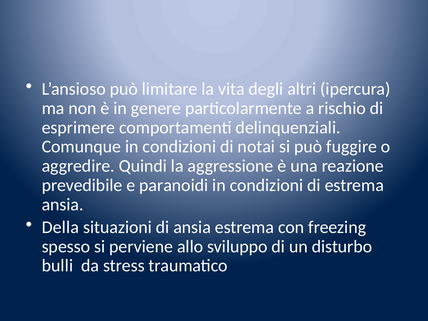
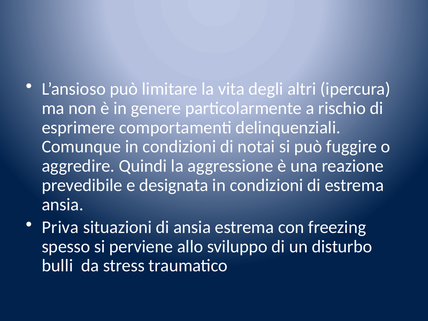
paranoidi: paranoidi -> designata
Della: Della -> Priva
